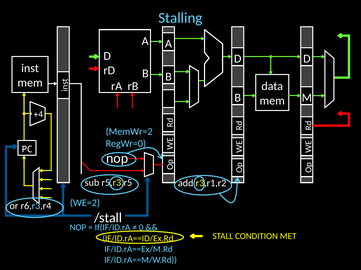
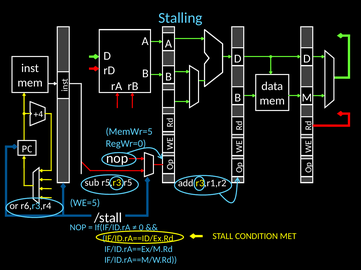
MemWr=2: MemWr=2 -> MemWr=5
WE=2: WE=2 -> WE=5
